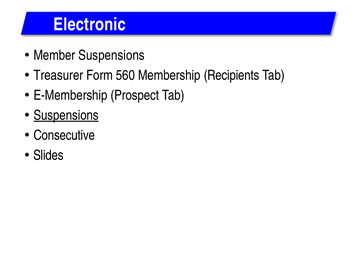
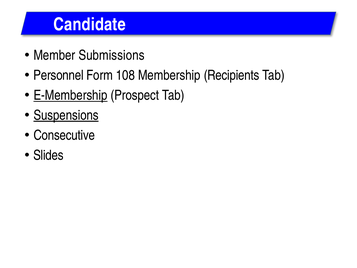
Electronic: Electronic -> Candidate
Member Suspensions: Suspensions -> Submissions
Treasurer: Treasurer -> Personnel
560: 560 -> 108
E-Membership underline: none -> present
